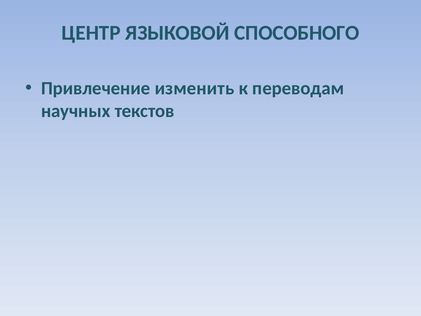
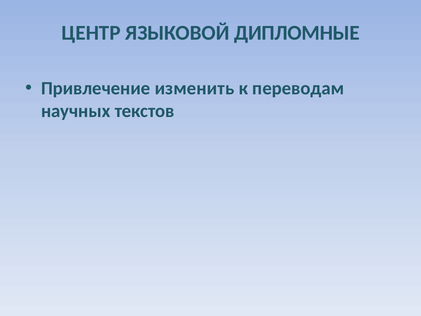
СПОСОБНОГО: СПОСОБНОГО -> ДИПЛОМНЫЕ
